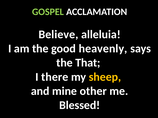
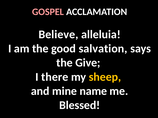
GOSPEL colour: light green -> pink
heavenly: heavenly -> salvation
That: That -> Give
other: other -> name
